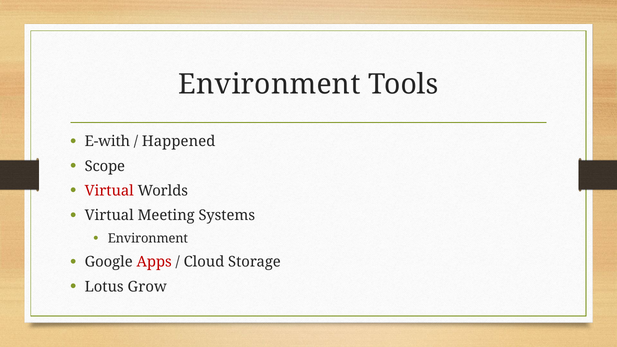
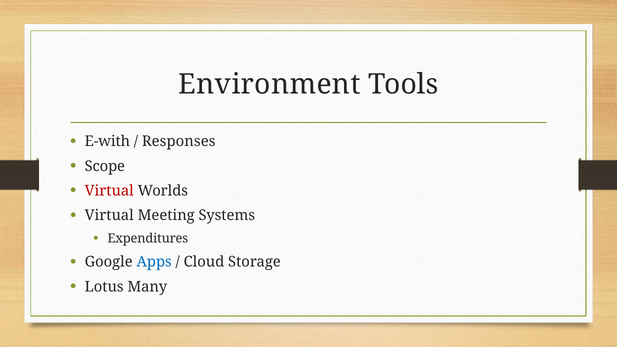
Happened: Happened -> Responses
Environment at (148, 238): Environment -> Expenditures
Apps colour: red -> blue
Grow: Grow -> Many
